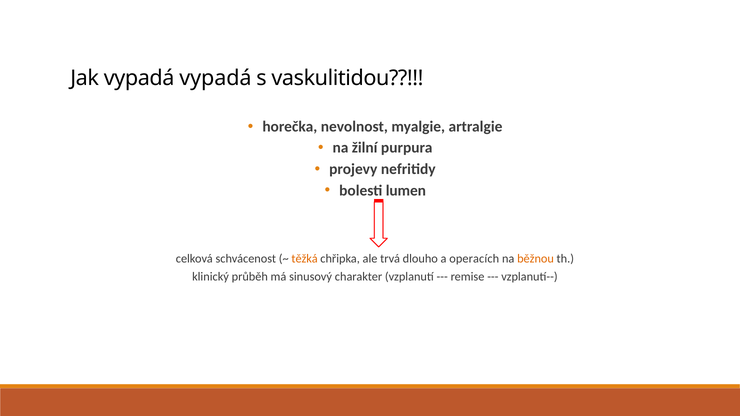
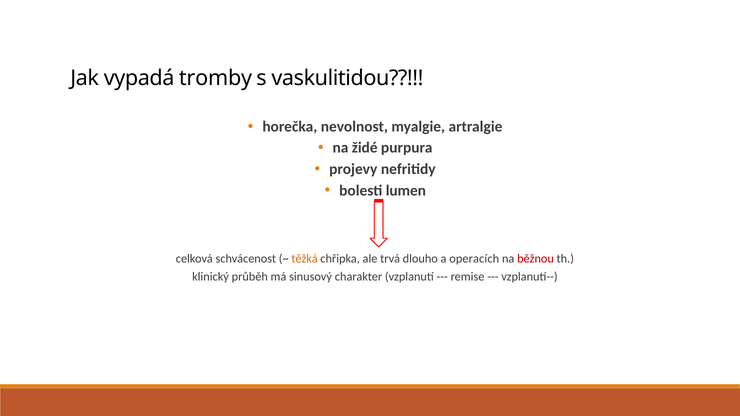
vypadá vypadá: vypadá -> tromby
žilní: žilní -> židé
běžnou colour: orange -> red
